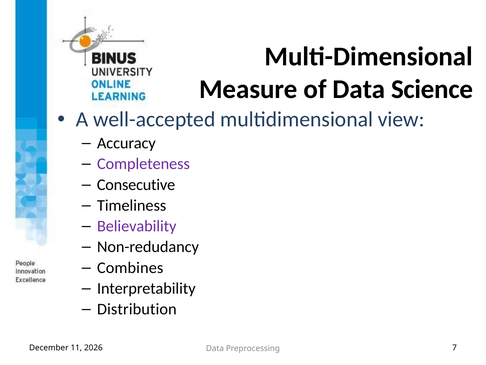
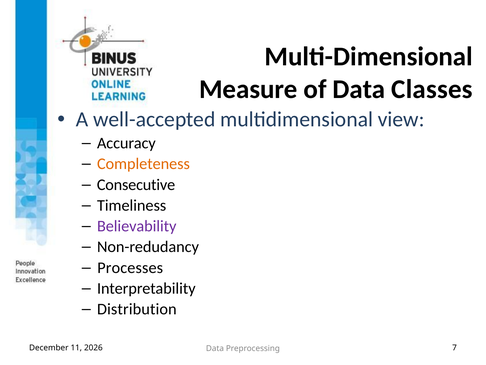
Science: Science -> Classes
Completeness colour: purple -> orange
Combines: Combines -> Processes
